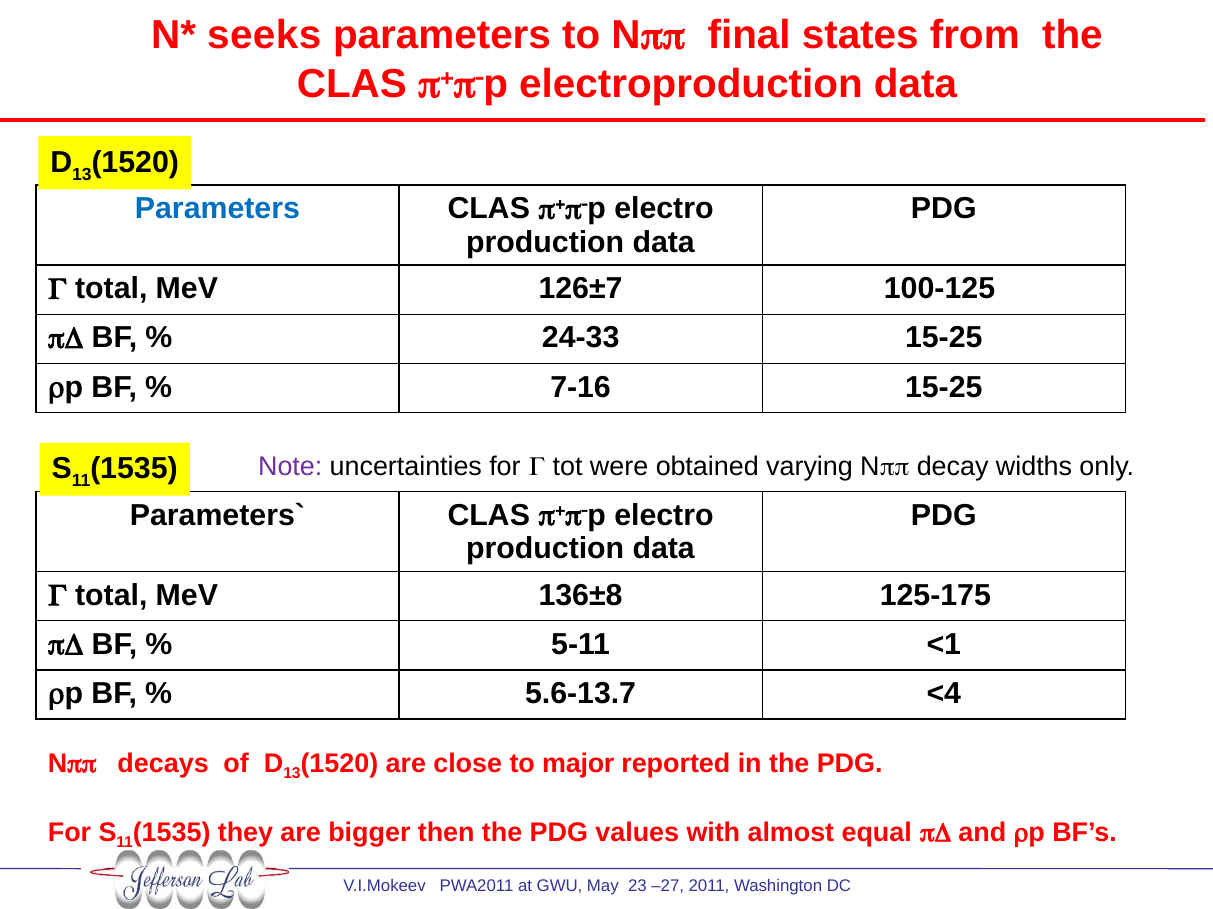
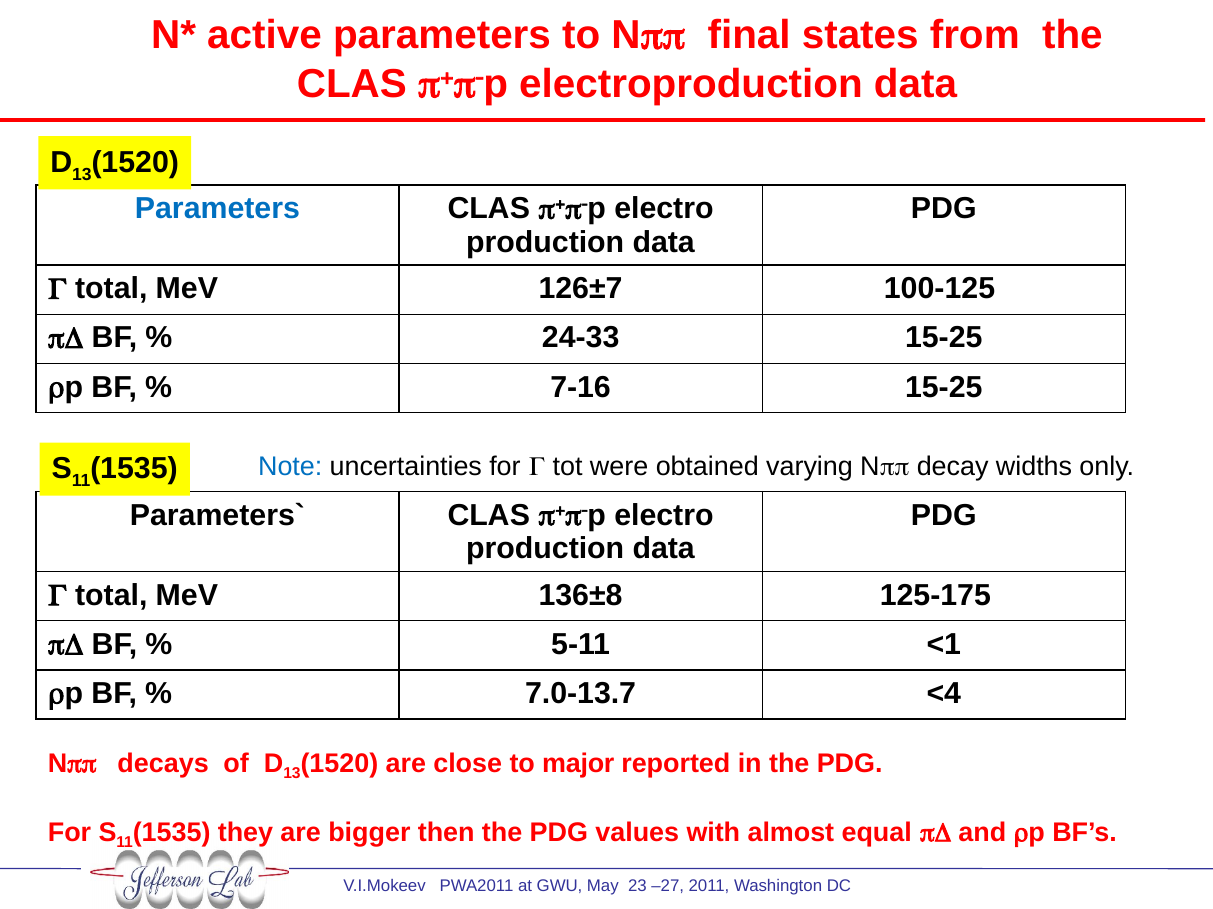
seeks: seeks -> active
Note colour: purple -> blue
5.6-13.7: 5.6-13.7 -> 7.0-13.7
